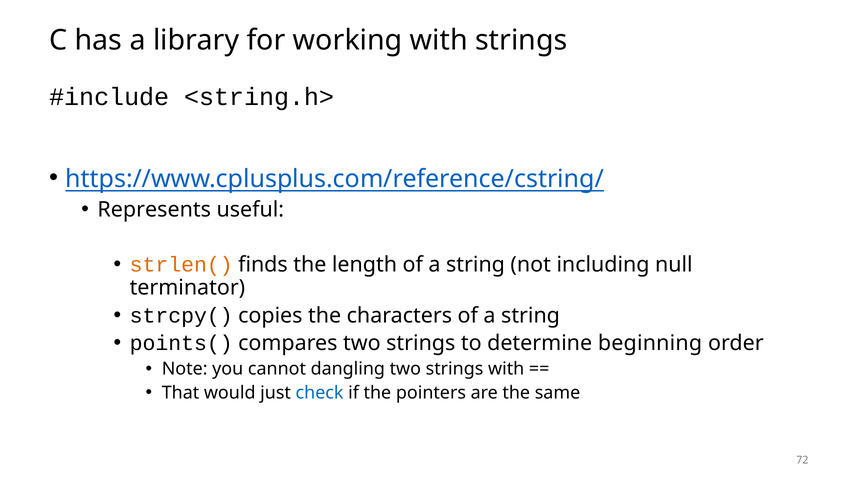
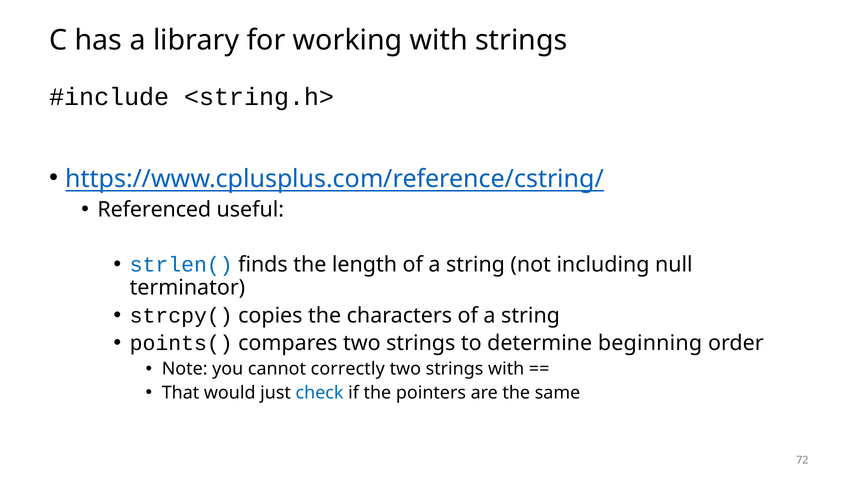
Represents: Represents -> Referenced
strlen( colour: orange -> blue
dangling: dangling -> correctly
